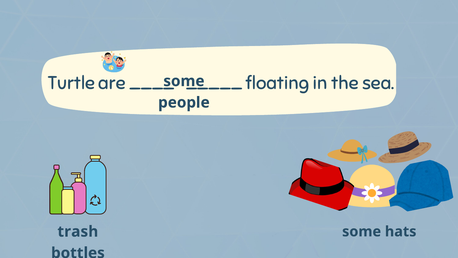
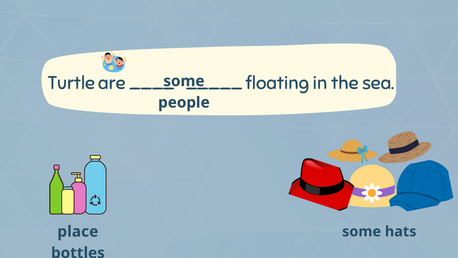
trash: trash -> place
